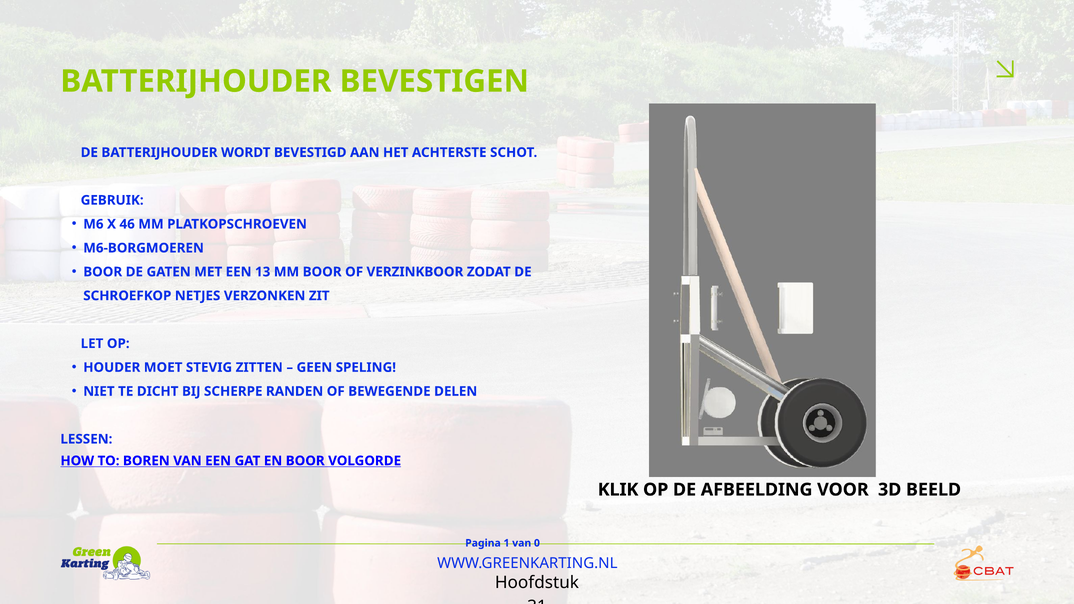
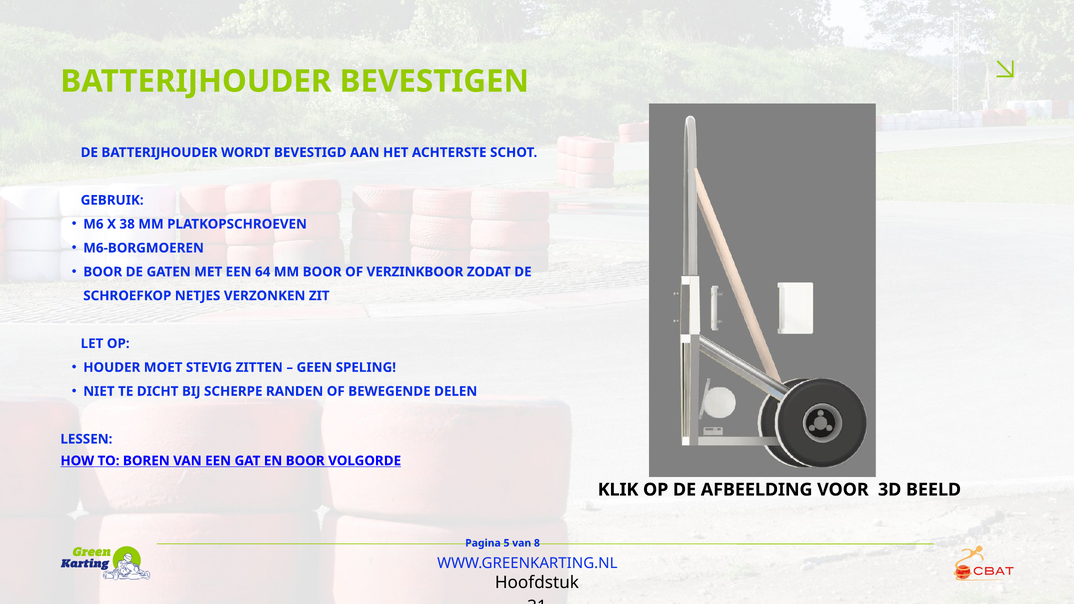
46: 46 -> 38
13: 13 -> 64
1: 1 -> 5
0: 0 -> 8
